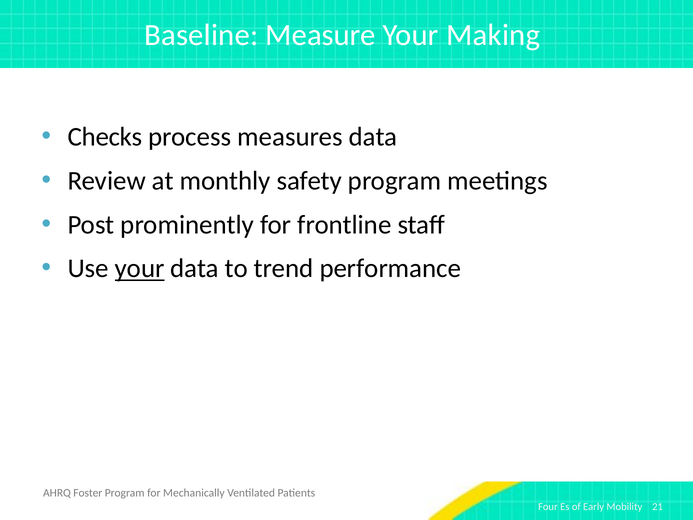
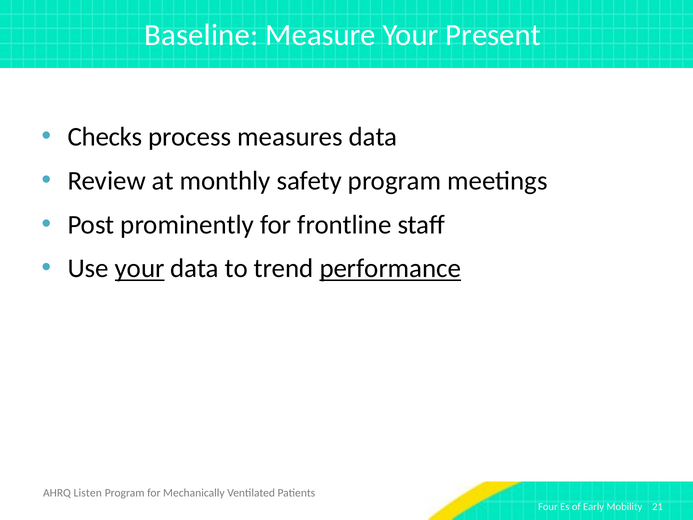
Making: Making -> Present
performance underline: none -> present
Foster: Foster -> Listen
